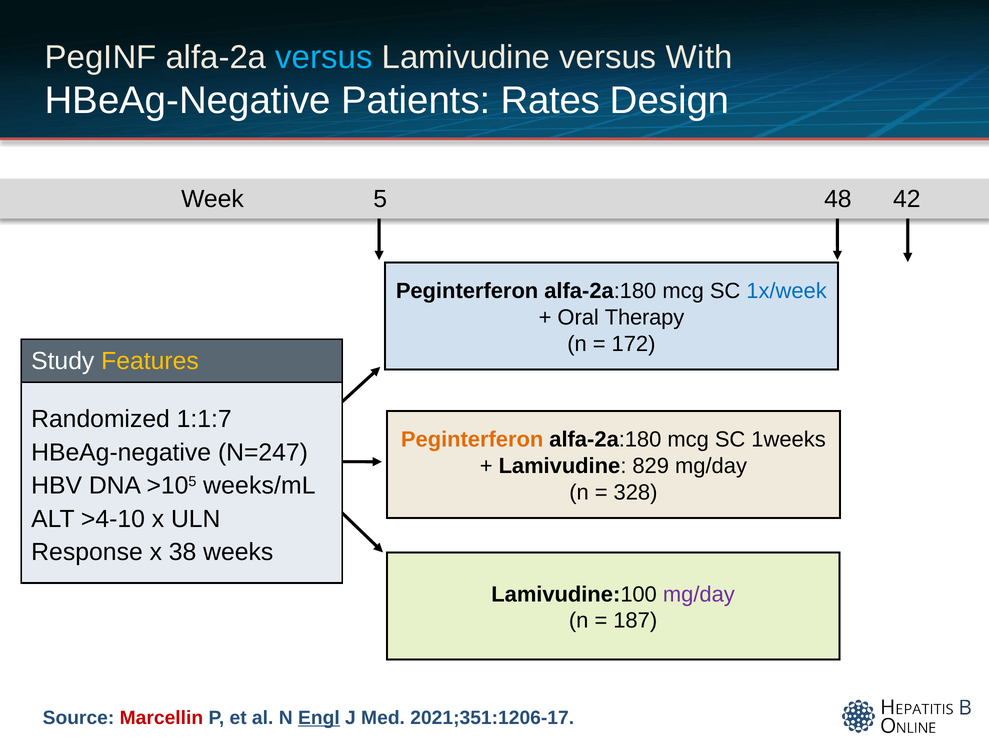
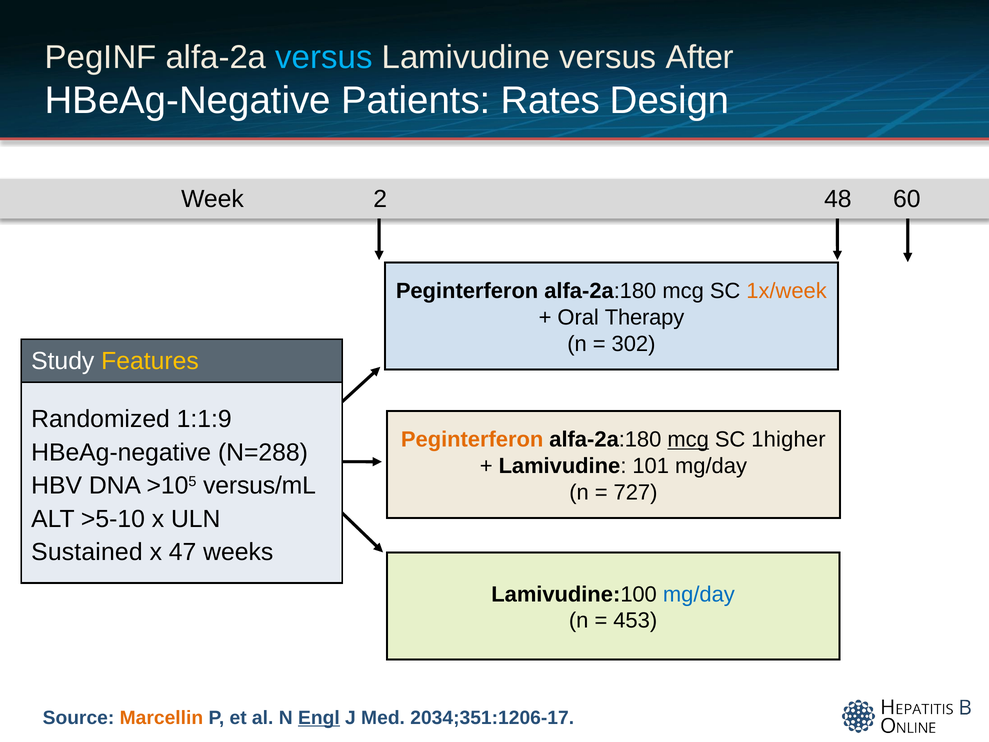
With: With -> After
5: 5 -> 2
42: 42 -> 60
1x/week colour: blue -> orange
172: 172 -> 302
1:1:7: 1:1:7 -> 1:1:9
mcg at (688, 439) underline: none -> present
1weeks: 1weeks -> 1higher
N=247: N=247 -> N=288
829: 829 -> 101
weeks/mL: weeks/mL -> versus/mL
328: 328 -> 727
>4-10: >4-10 -> >5-10
Response: Response -> Sustained
38: 38 -> 47
mg/day at (699, 594) colour: purple -> blue
187: 187 -> 453
Marcellin colour: red -> orange
2021;351:1206-17: 2021;351:1206-17 -> 2034;351:1206-17
